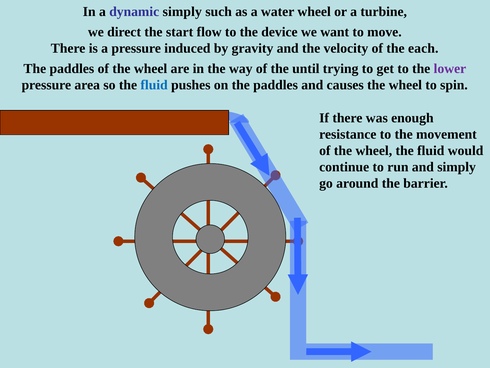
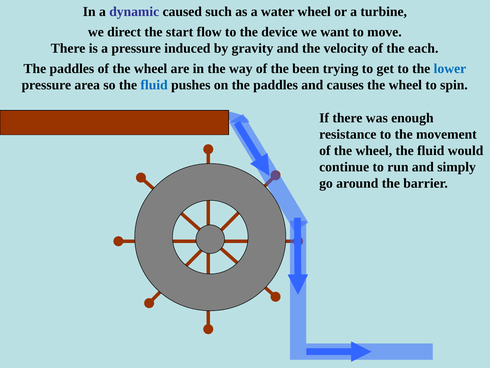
dynamic simply: simply -> caused
until: until -> been
lower colour: purple -> blue
